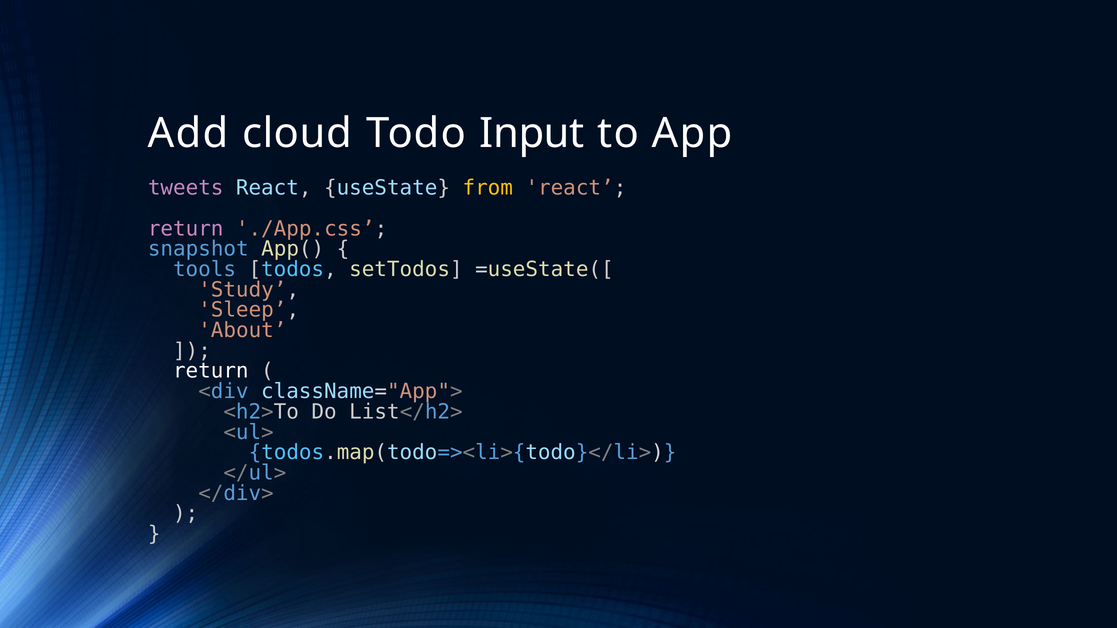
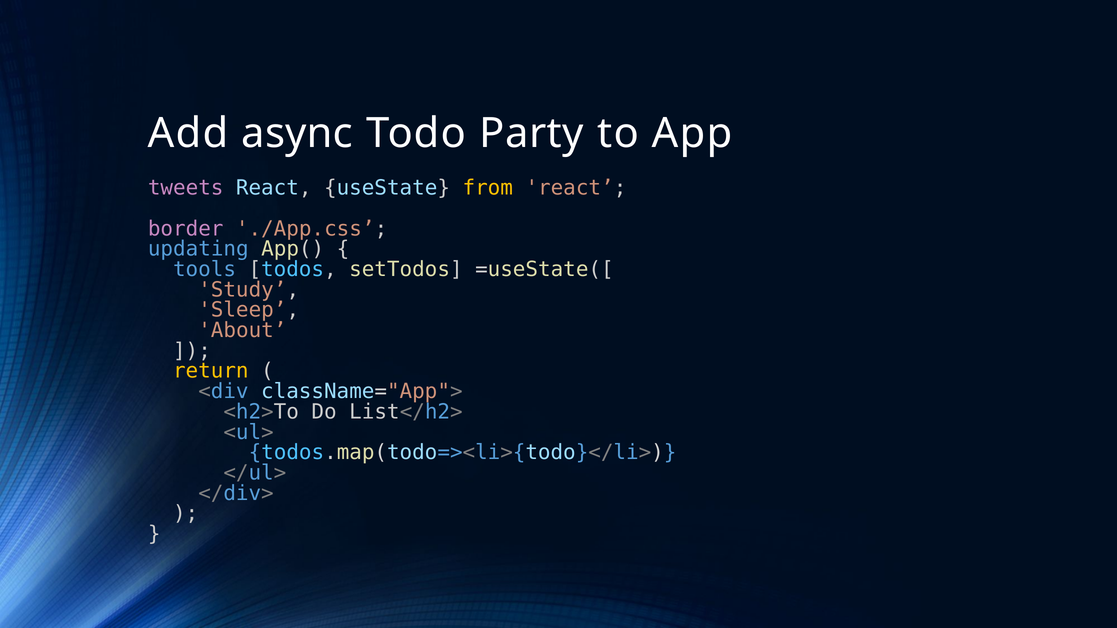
cloud: cloud -> async
Input: Input -> Party
return at (186, 229): return -> border
snapshot: snapshot -> updating
return at (211, 371) colour: white -> yellow
